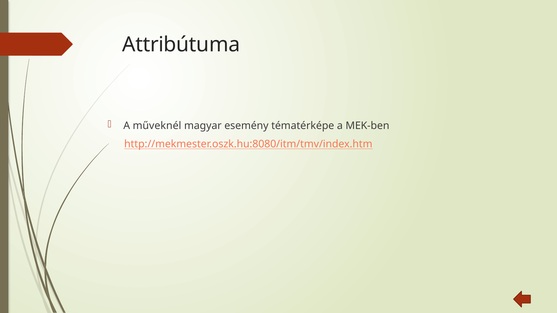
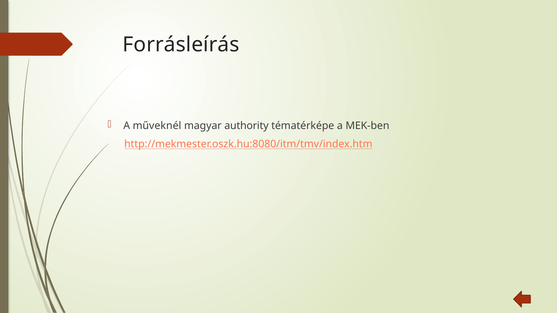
Attribútuma: Attribútuma -> Forrásleírás
esemény: esemény -> authority
